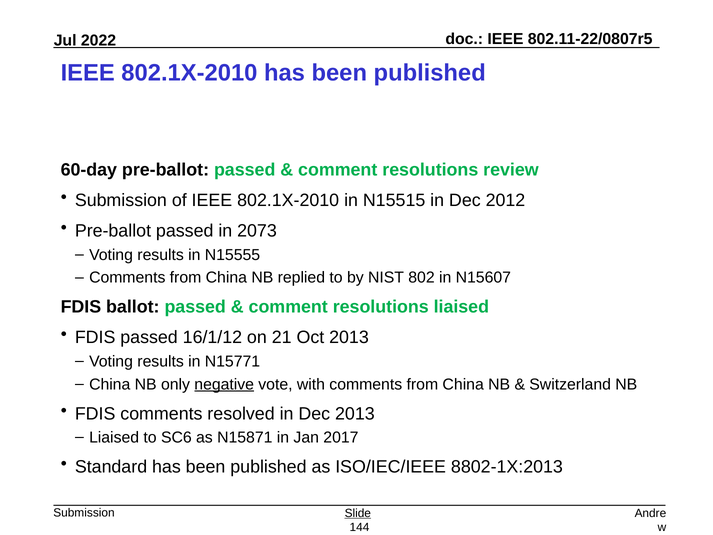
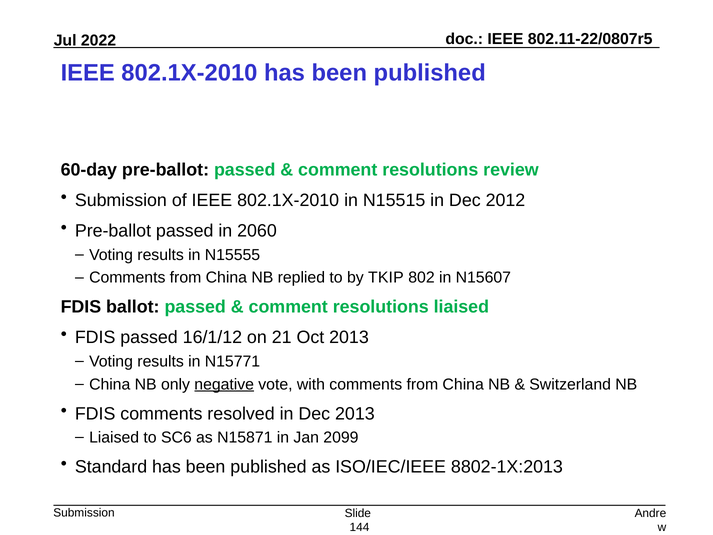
2073: 2073 -> 2060
NIST: NIST -> TKIP
2017: 2017 -> 2099
Slide underline: present -> none
